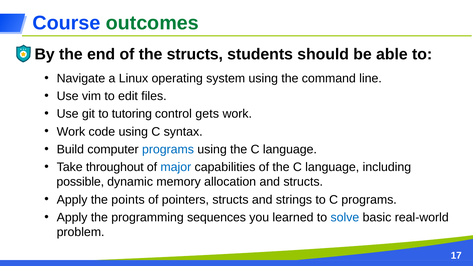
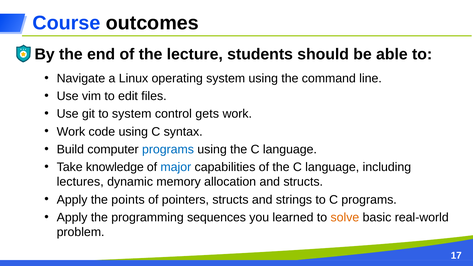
outcomes colour: green -> black
the structs: structs -> lecture
to tutoring: tutoring -> system
throughout: throughout -> knowledge
possible: possible -> lectures
solve colour: blue -> orange
